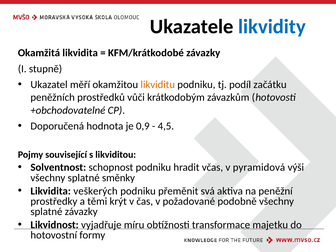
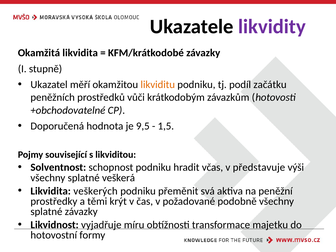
likvidity colour: blue -> purple
0,9: 0,9 -> 9,5
4,5: 4,5 -> 1,5
pyramidová: pyramidová -> představuje
směnky: směnky -> veškerá
